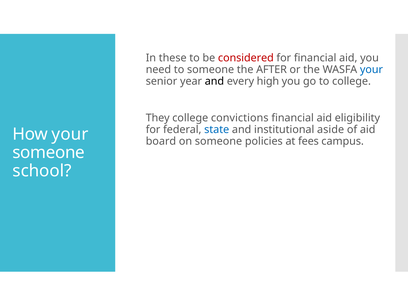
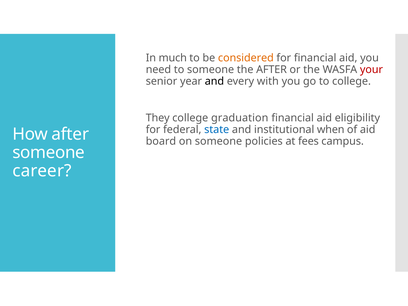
these: these -> much
considered colour: red -> orange
your at (371, 70) colour: blue -> red
high: high -> with
convictions: convictions -> graduation
aside: aside -> when
How your: your -> after
school: school -> career
